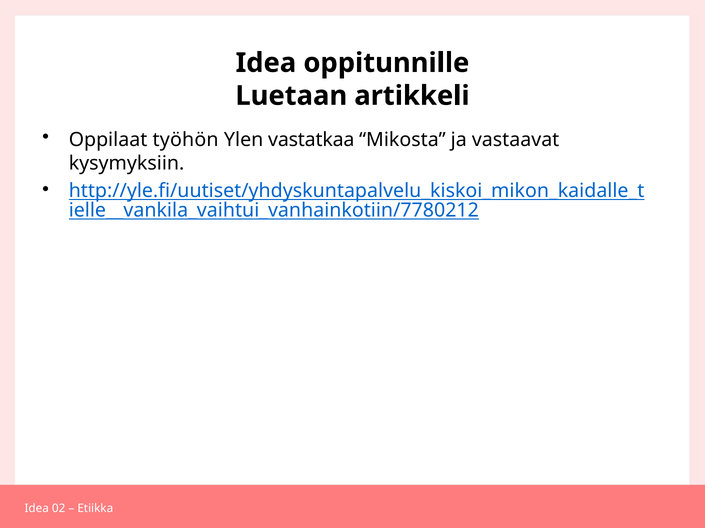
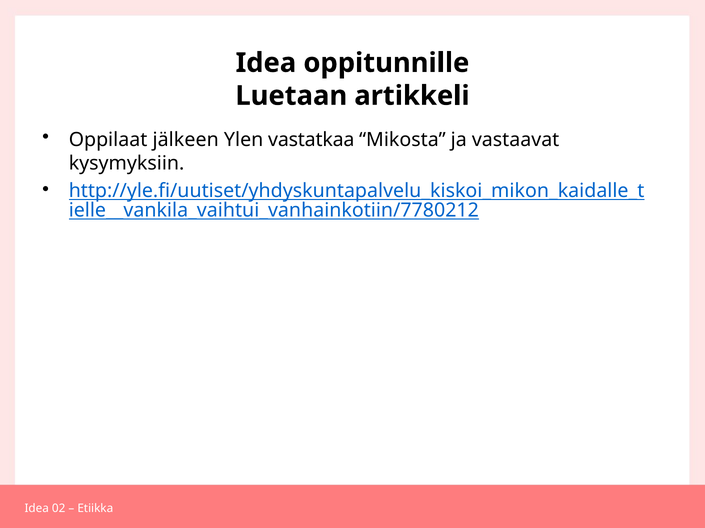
työhön: työhön -> jälkeen
